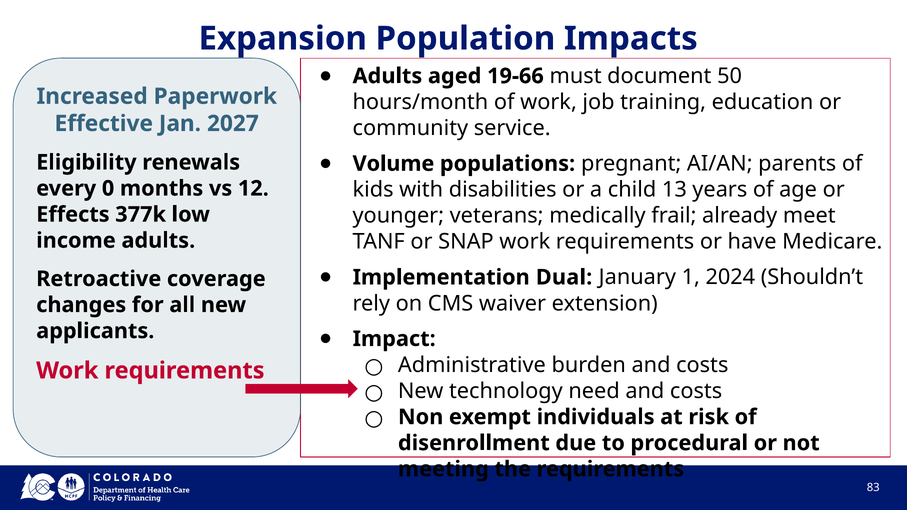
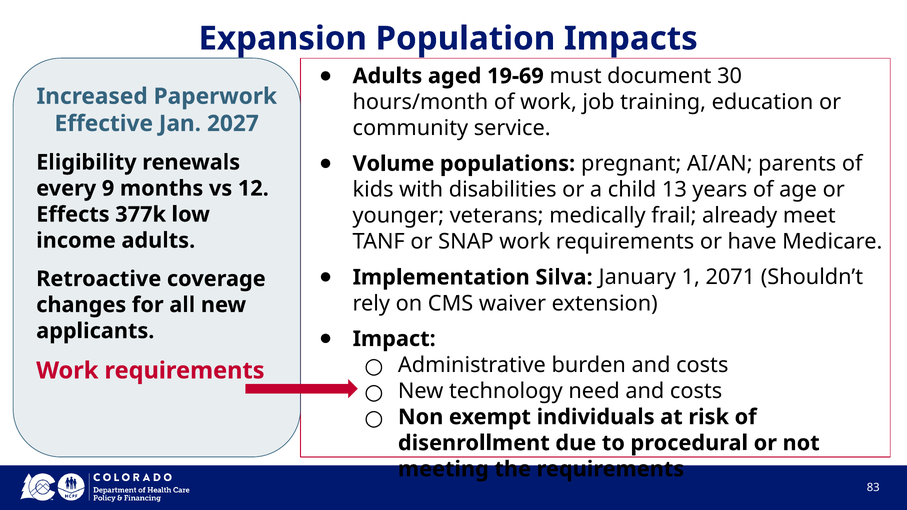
19-66: 19-66 -> 19-69
50: 50 -> 30
0: 0 -> 9
Dual: Dual -> Silva
2024: 2024 -> 2071
